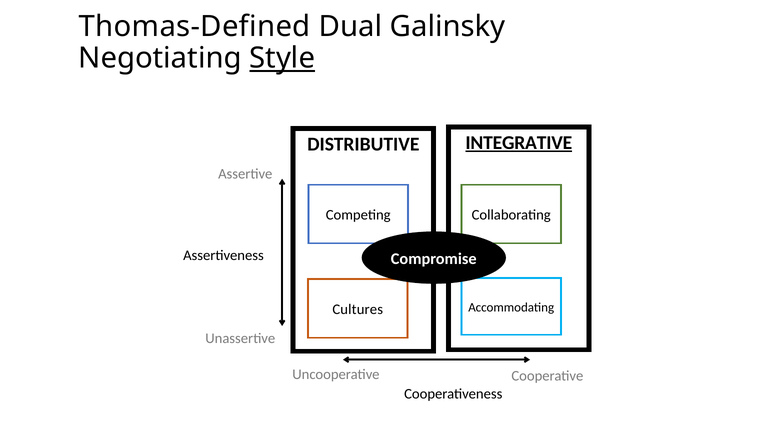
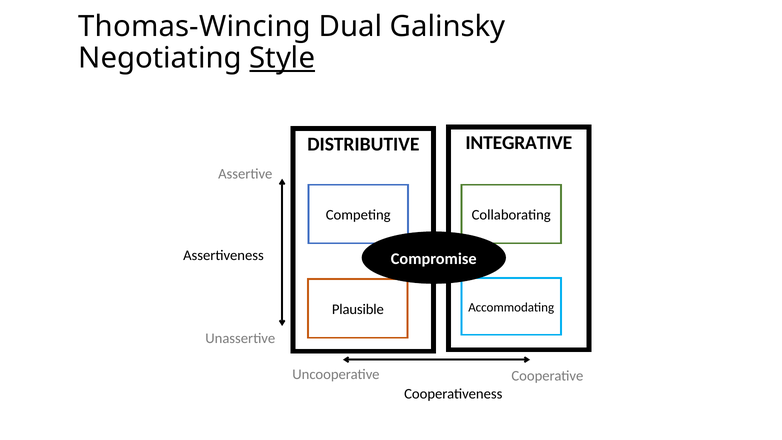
Thomas-Defined: Thomas-Defined -> Thomas-Wincing
INTEGRATIVE underline: present -> none
Cultures: Cultures -> Plausible
